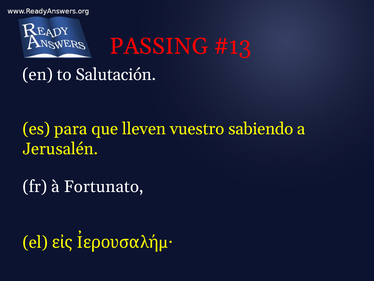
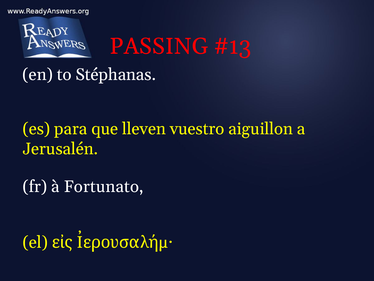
Salutación: Salutación -> Stéphanas
sabiendo: sabiendo -> aiguillon
